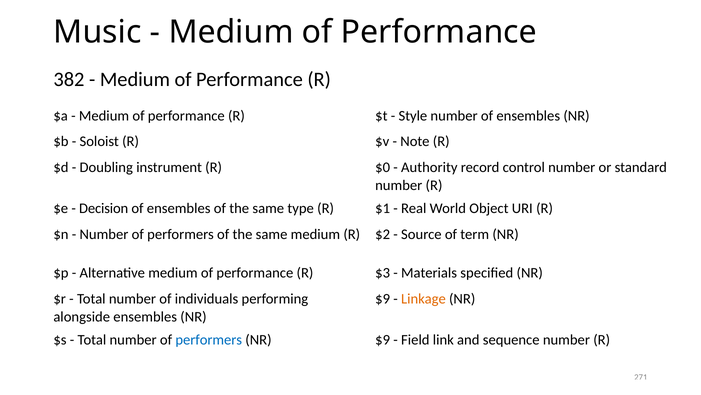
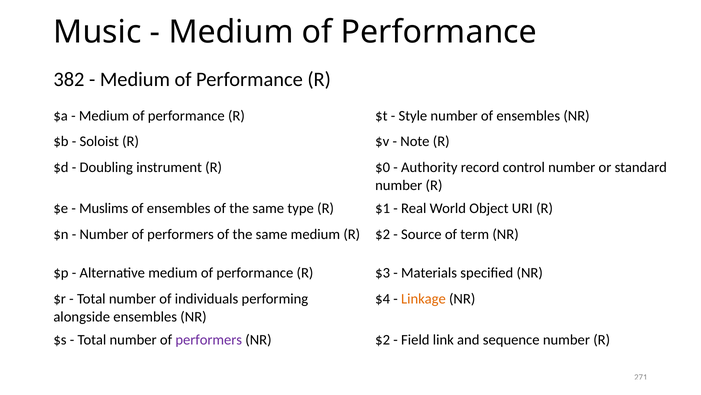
Decision: Decision -> Muslims
$9 at (383, 298): $9 -> $4
performers at (209, 339) colour: blue -> purple
$9 at (383, 339): $9 -> $2
